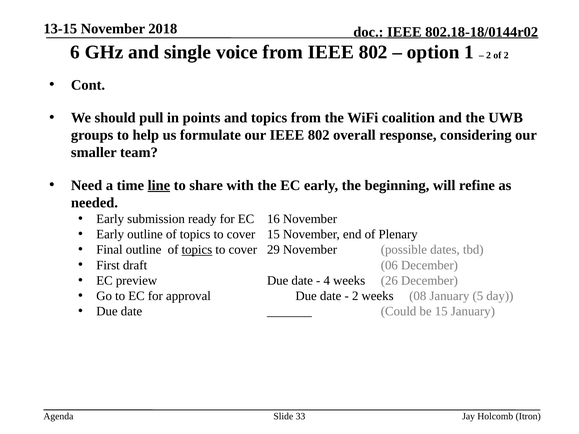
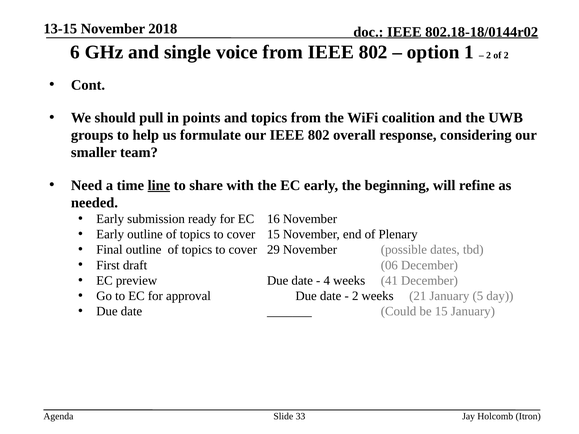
topics at (197, 250) underline: present -> none
26: 26 -> 41
08: 08 -> 21
